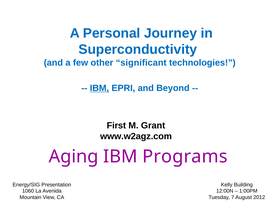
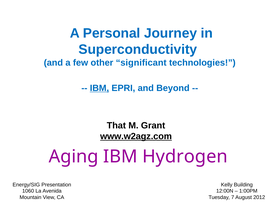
First: First -> That
www.w2agz.com underline: none -> present
Programs: Programs -> Hydrogen
